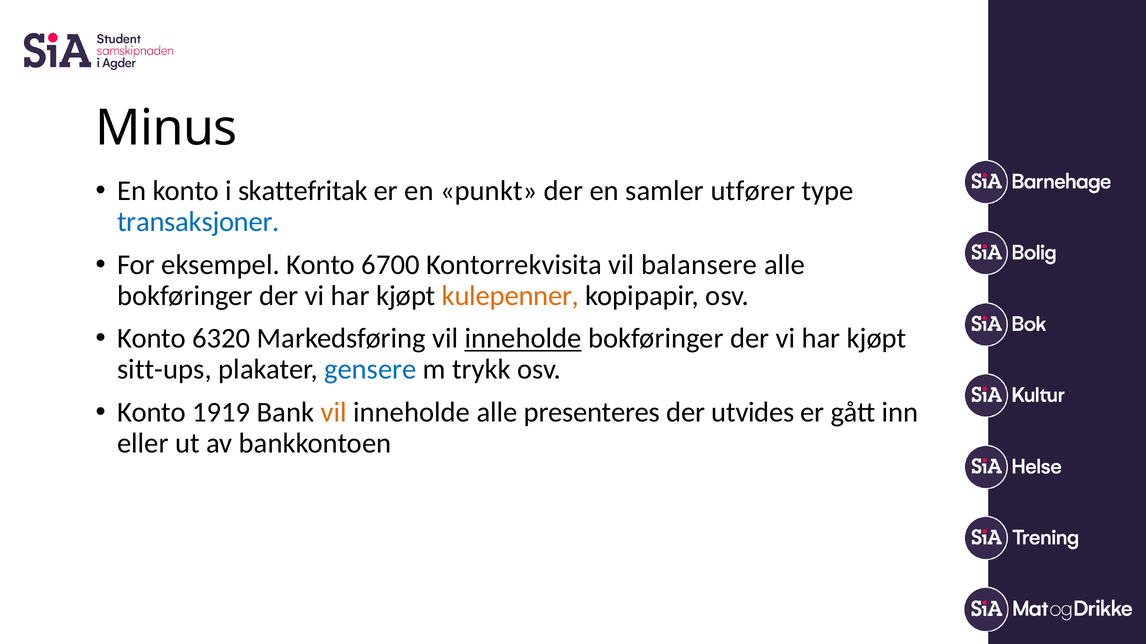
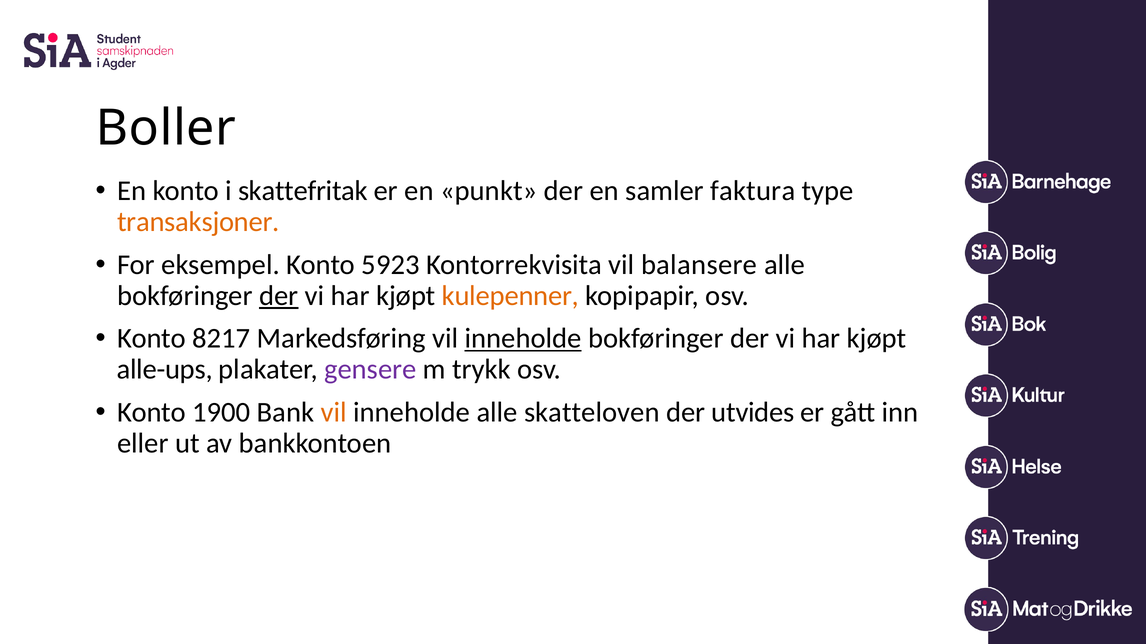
Minus: Minus -> Boller
utfører: utfører -> faktura
transaksjoner colour: blue -> orange
6700: 6700 -> 5923
der at (279, 296) underline: none -> present
6320: 6320 -> 8217
sitt-ups: sitt-ups -> alle-ups
gensere colour: blue -> purple
1919: 1919 -> 1900
presenteres: presenteres -> skatteloven
